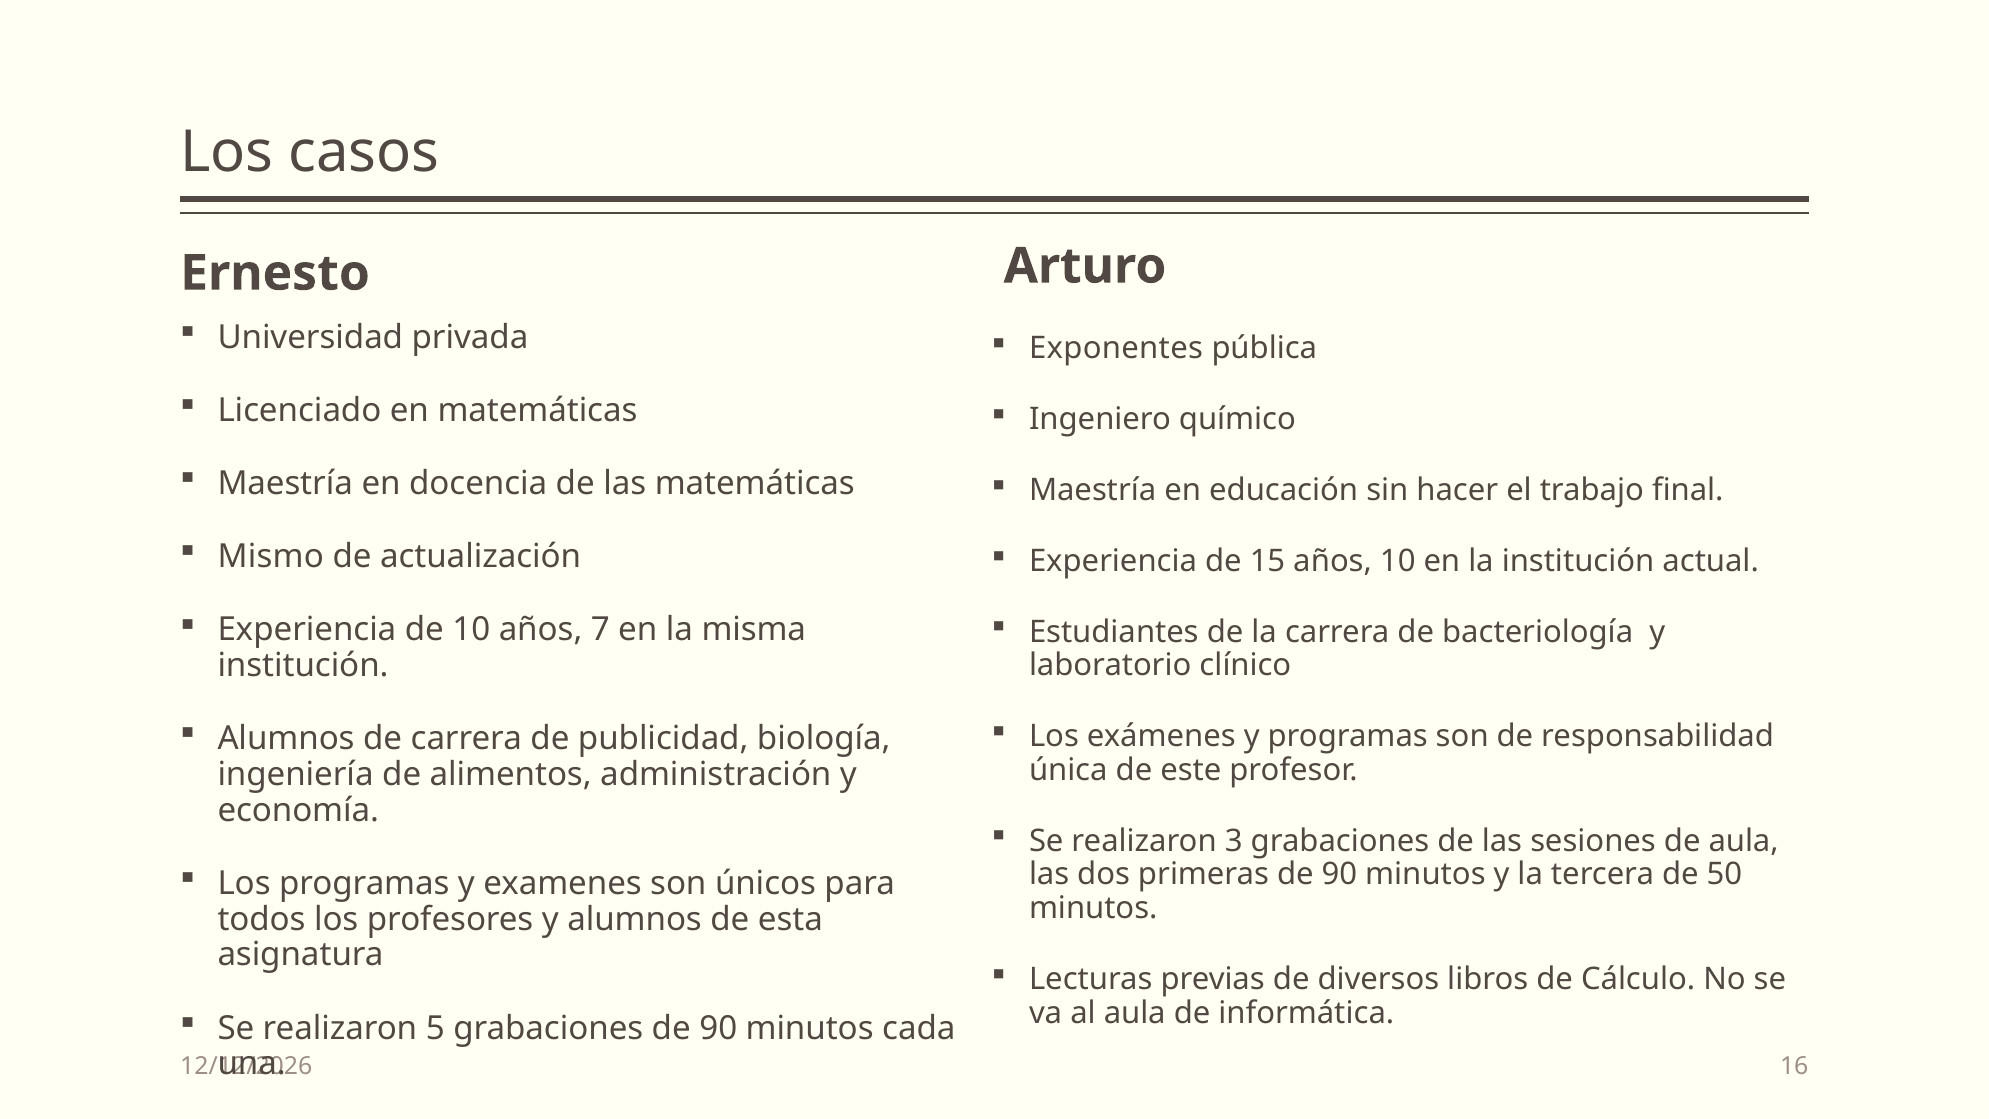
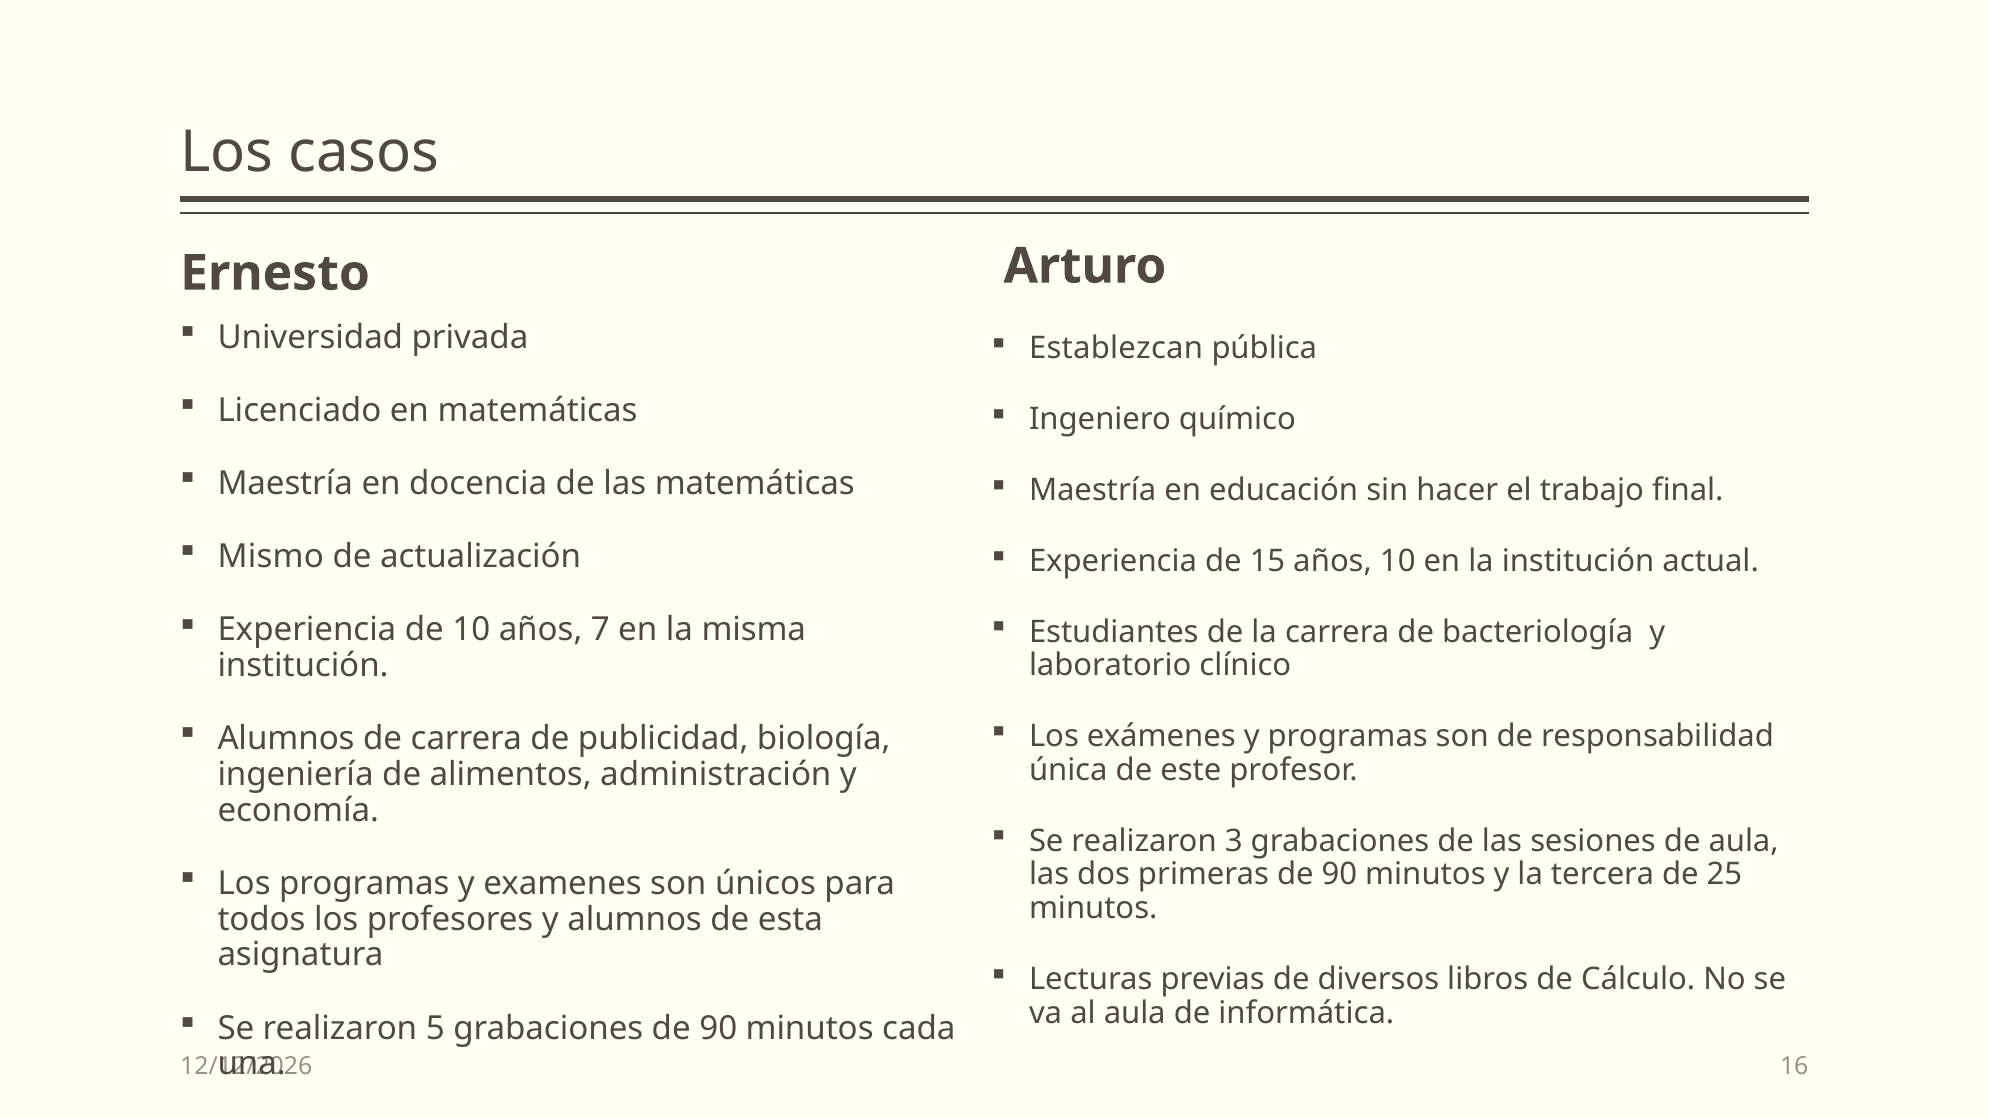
Exponentes: Exponentes -> Establezcan
50: 50 -> 25
